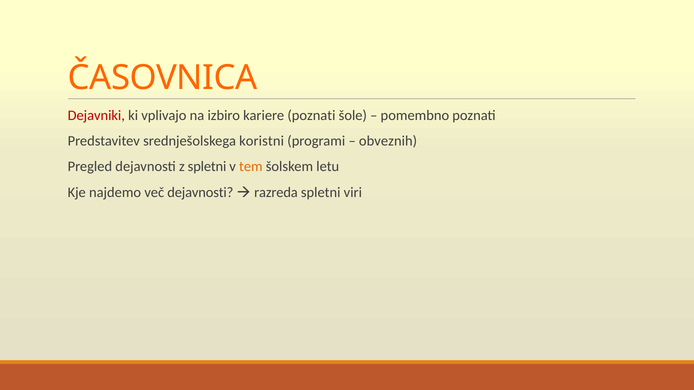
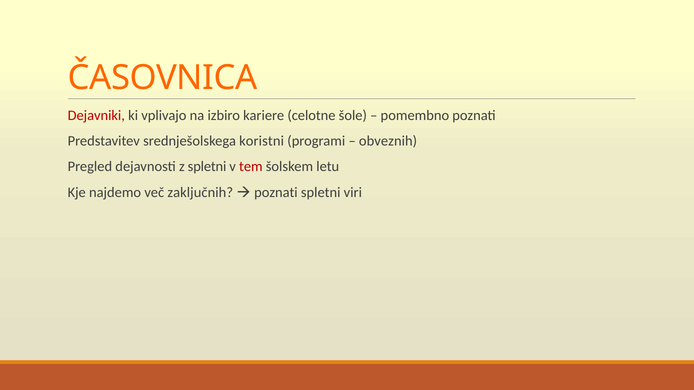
kariere poznati: poznati -> celotne
tem colour: orange -> red
več dejavnosti: dejavnosti -> zaključnih
razreda at (276, 193): razreda -> poznati
